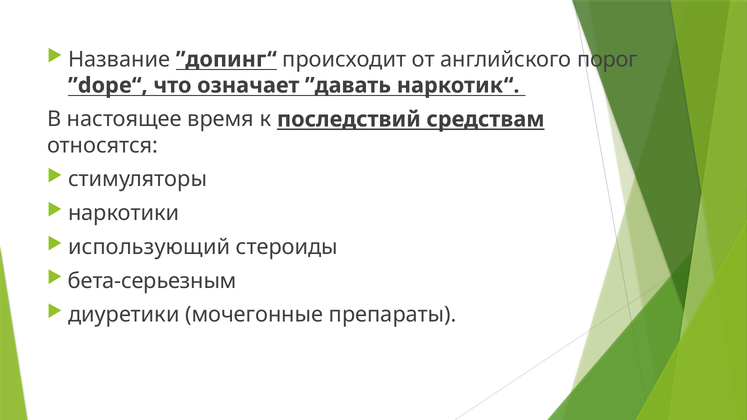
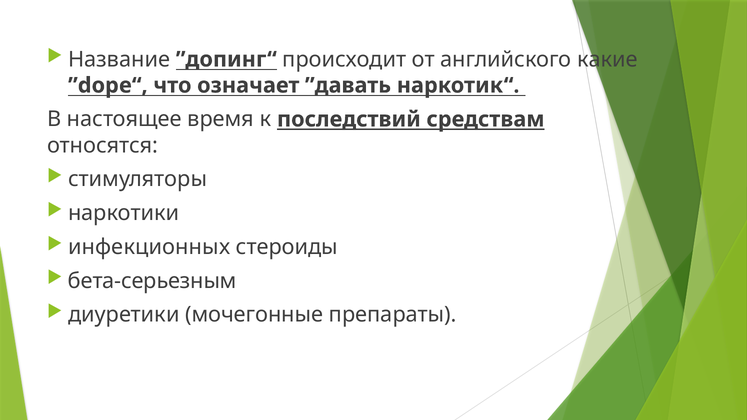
порог: порог -> какие
использующий: использующий -> инфекционных
